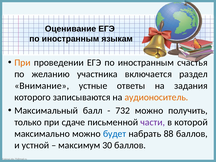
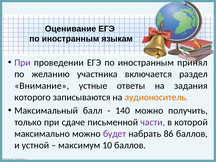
При at (22, 63) colour: orange -> purple
счастья: счастья -> принял
732: 732 -> 140
будет colour: blue -> purple
88: 88 -> 86
30: 30 -> 10
